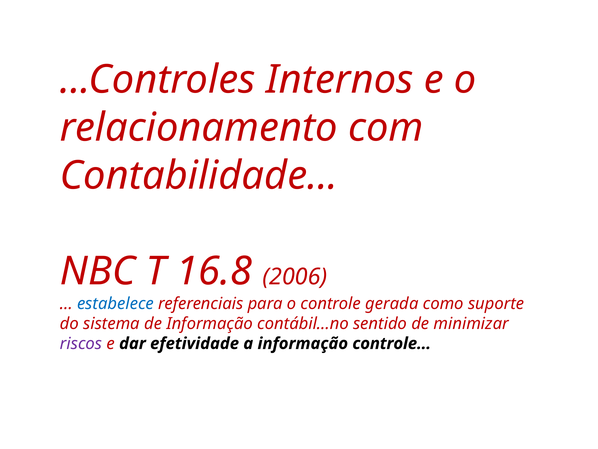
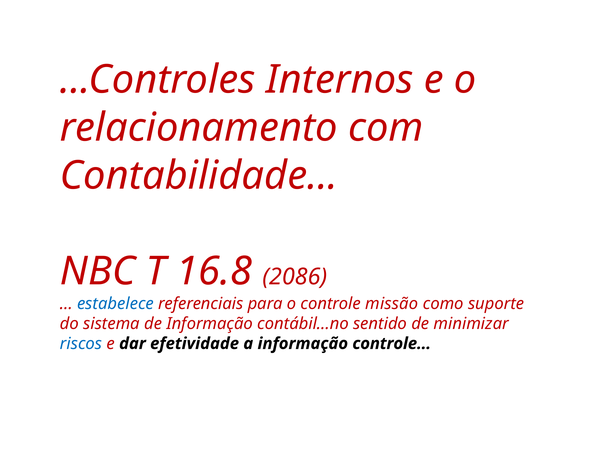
2006: 2006 -> 2086
gerada: gerada -> missão
riscos colour: purple -> blue
